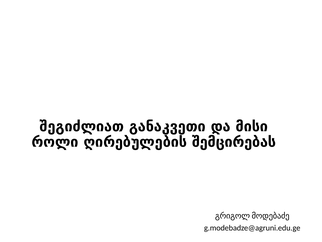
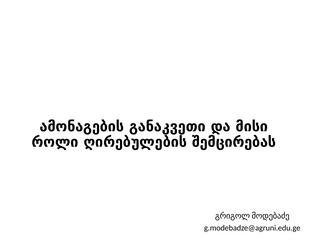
შეგიძლიათ: შეგიძლიათ -> ამონაგების
